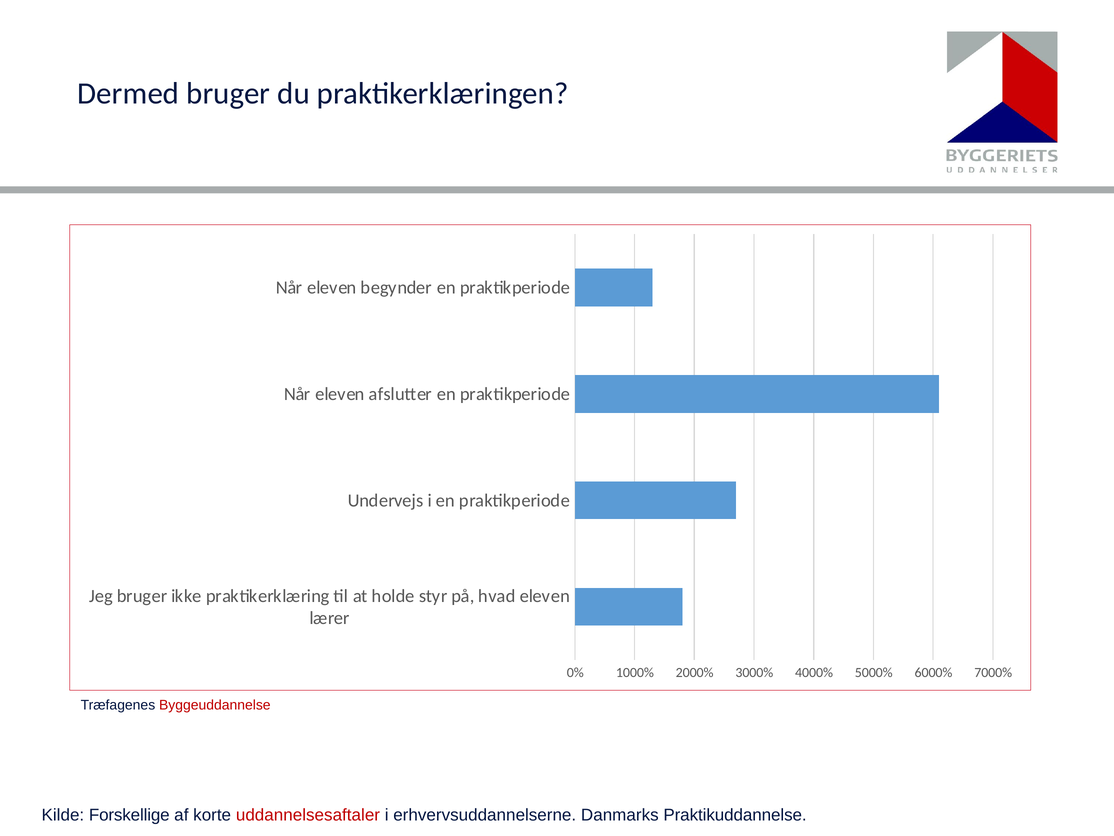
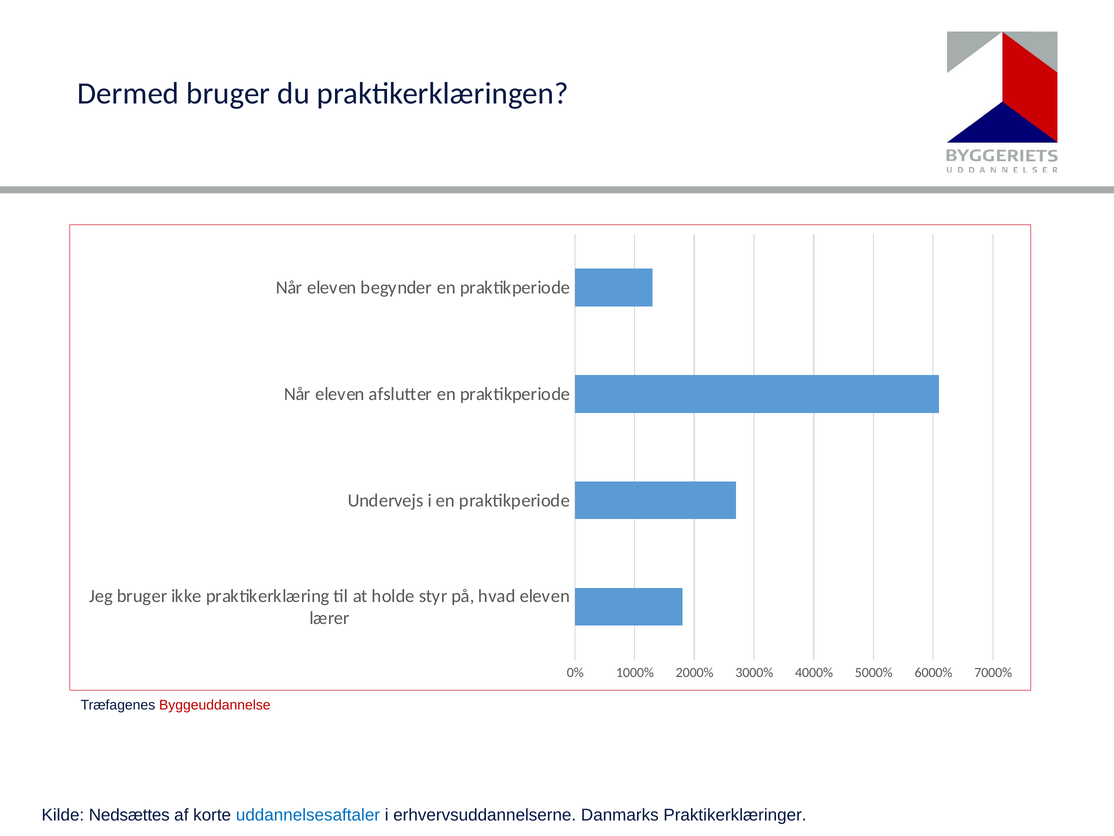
Forskellige: Forskellige -> Nedsættes
uddannelsesaftaler colour: red -> blue
Praktikuddannelse: Praktikuddannelse -> Praktikerklæringer
